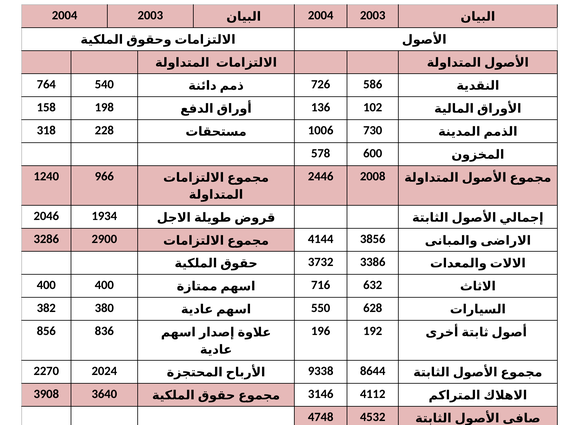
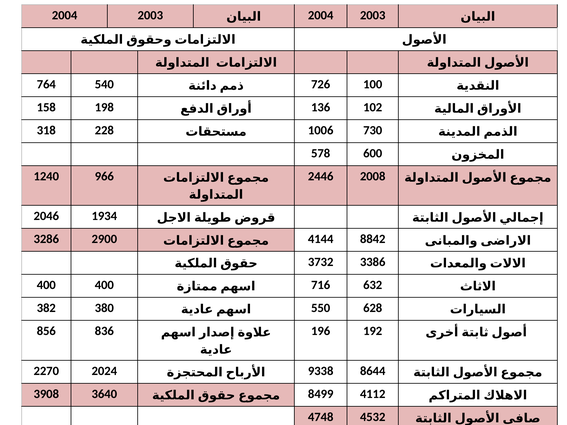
586: 586 -> 100
3856: 3856 -> 8842
3146: 3146 -> 8499
